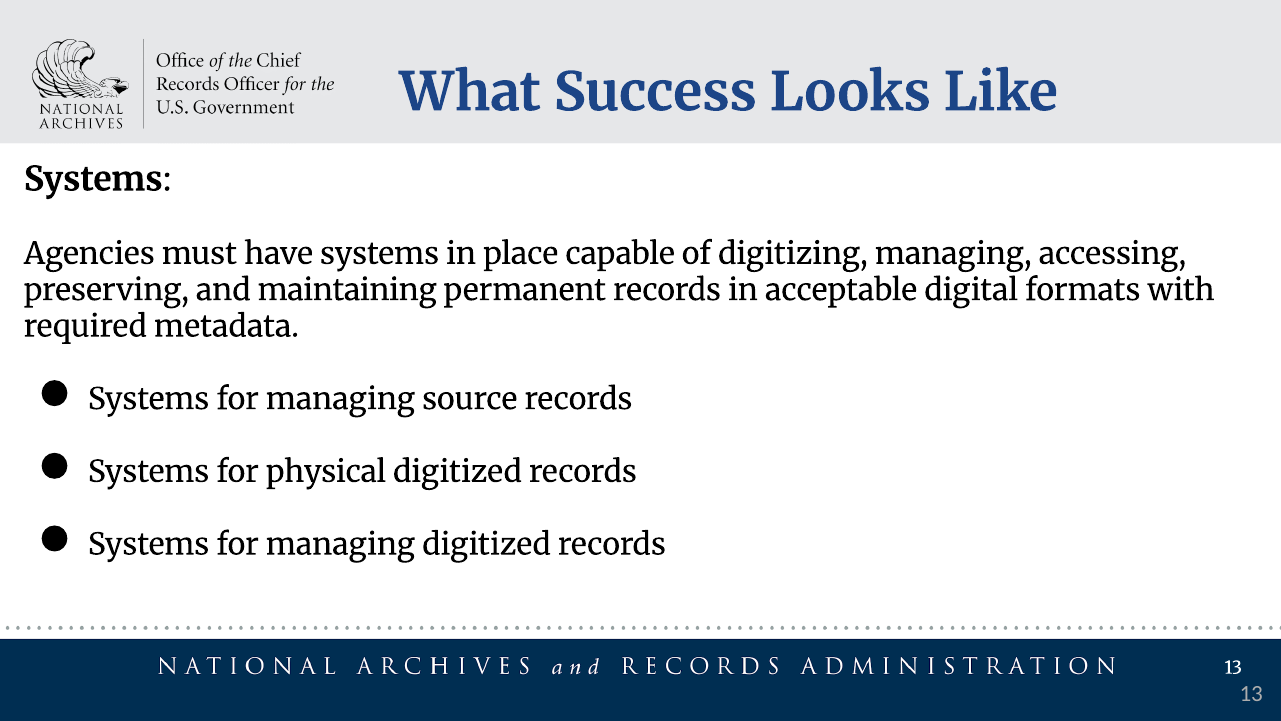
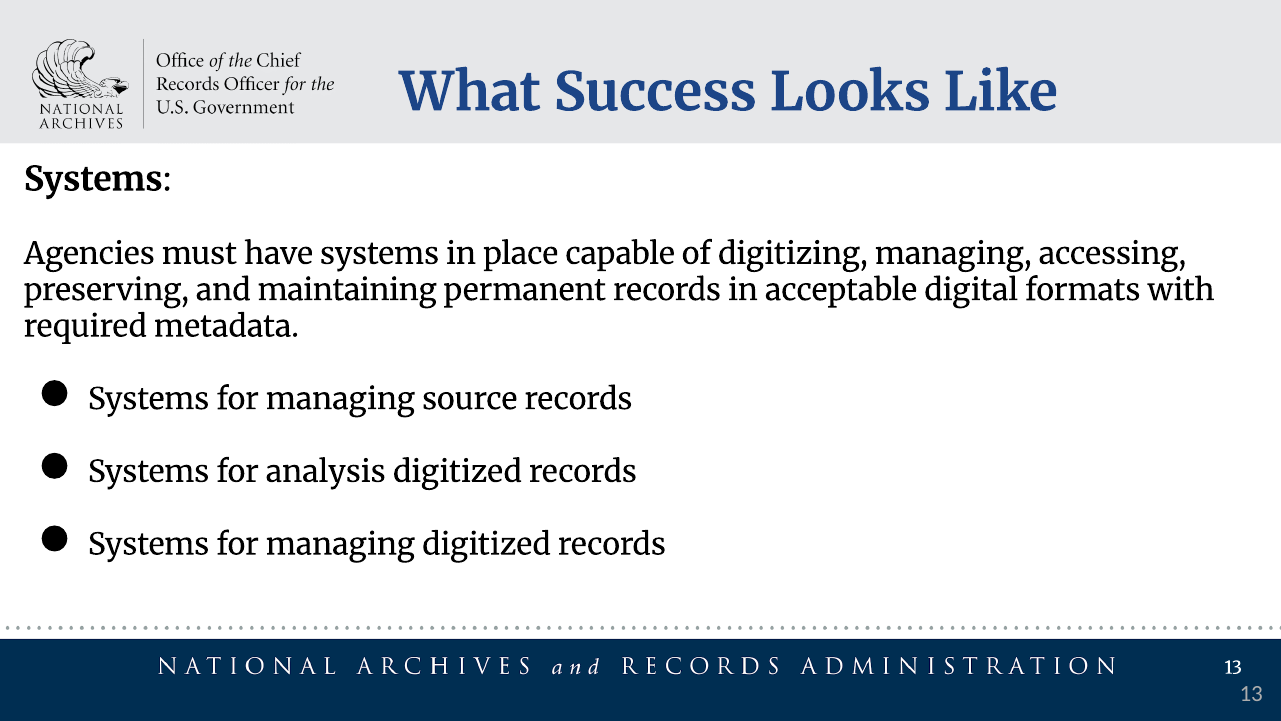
physical: physical -> analysis
